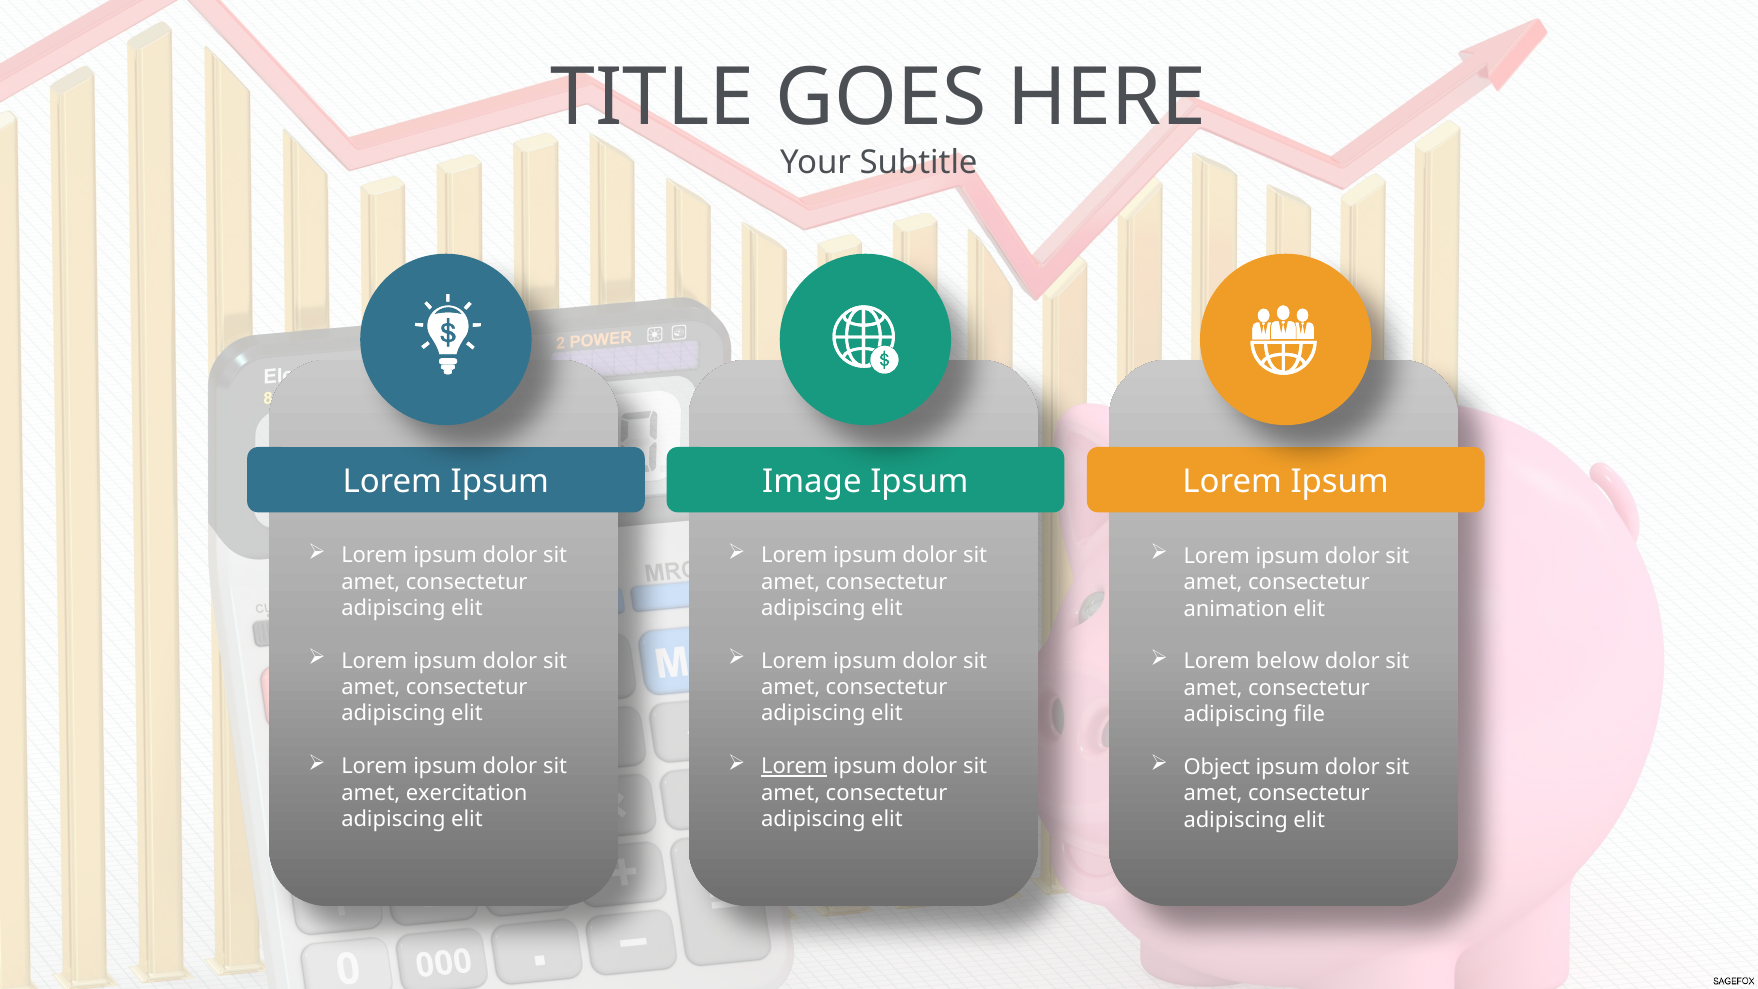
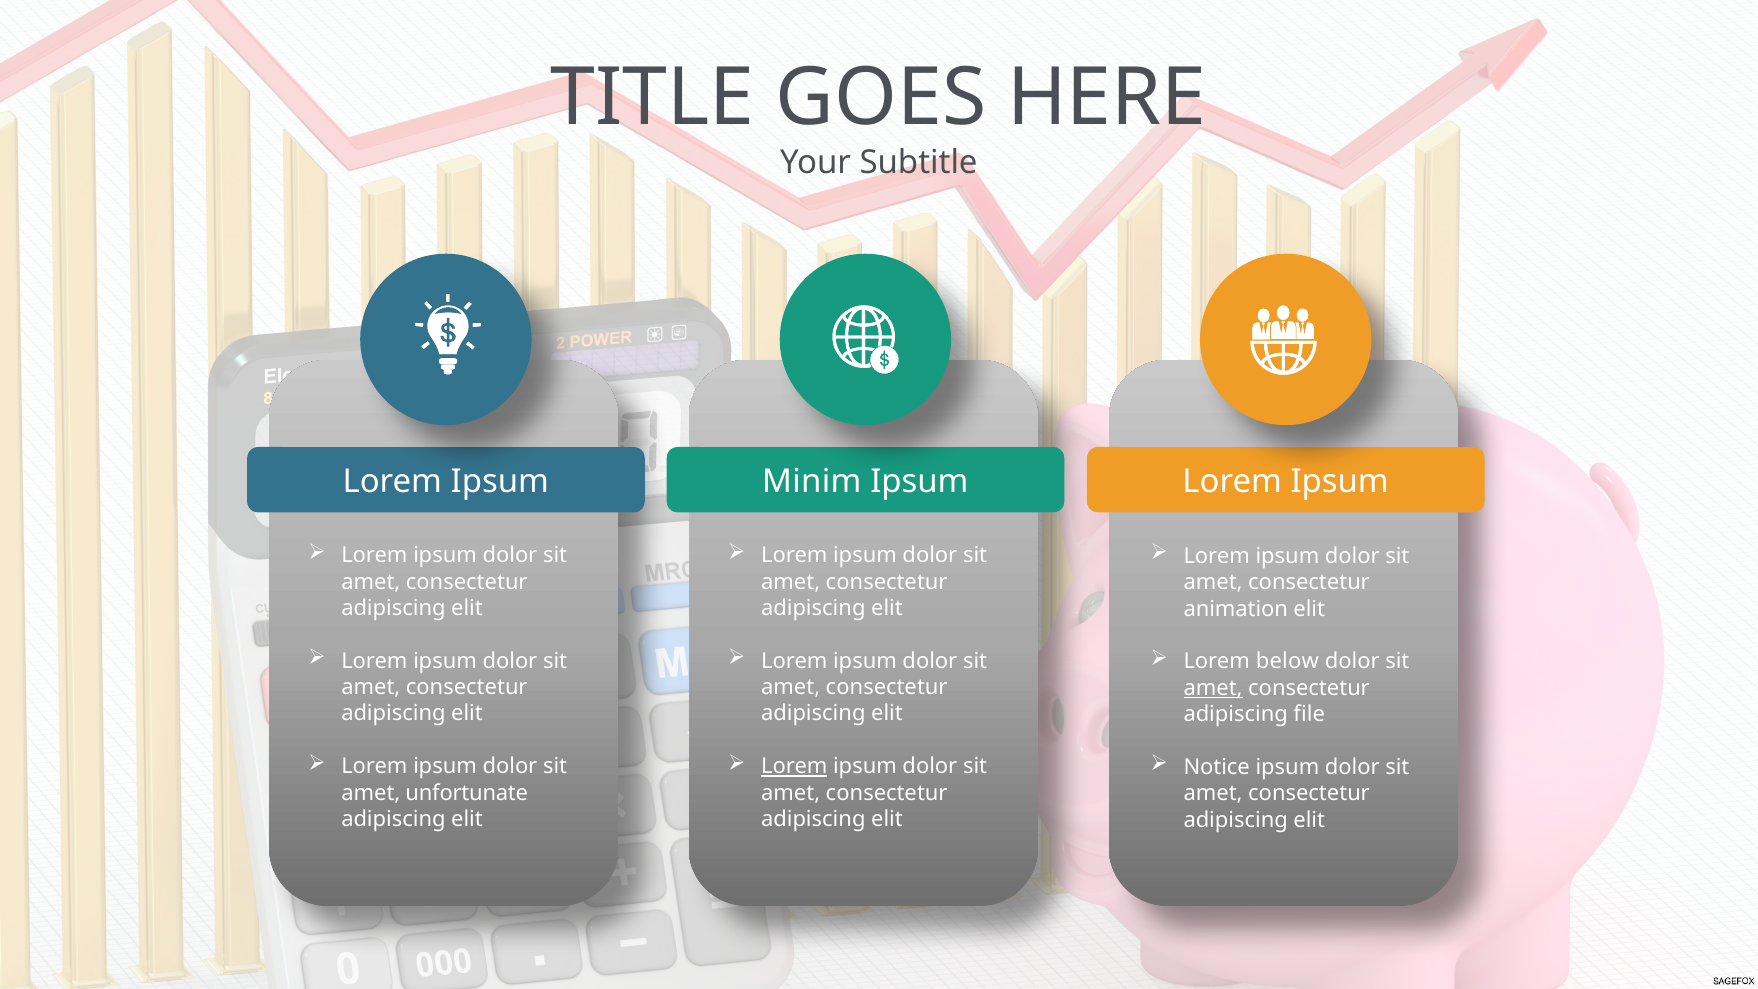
Image: Image -> Minim
amet at (1213, 688) underline: none -> present
Object: Object -> Notice
exercitation: exercitation -> unfortunate
